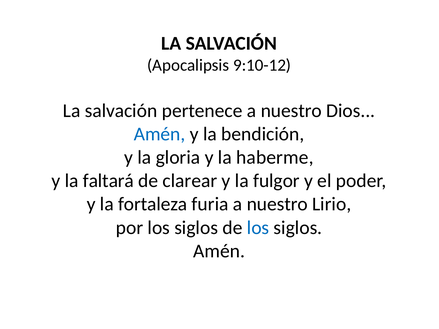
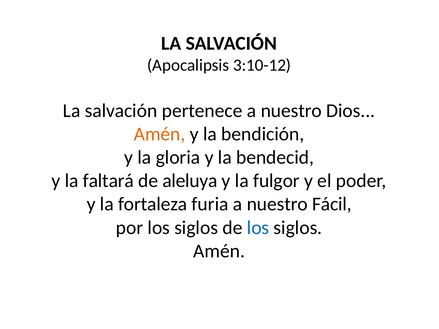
9:10-12: 9:10-12 -> 3:10-12
Amén at (160, 134) colour: blue -> orange
haberme: haberme -> bendecid
clarear: clarear -> aleluya
Lirio: Lirio -> Fácil
